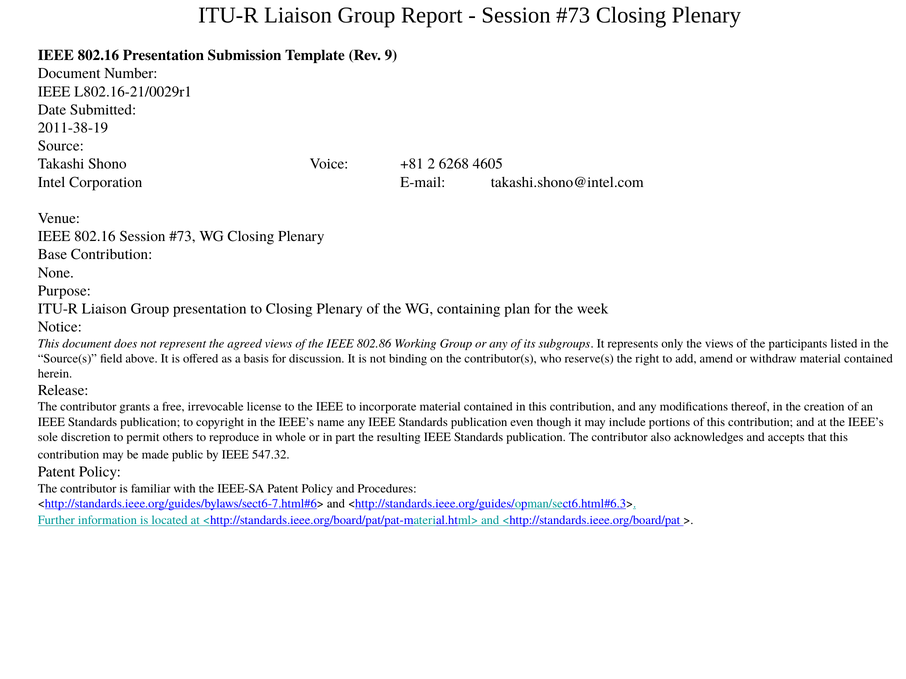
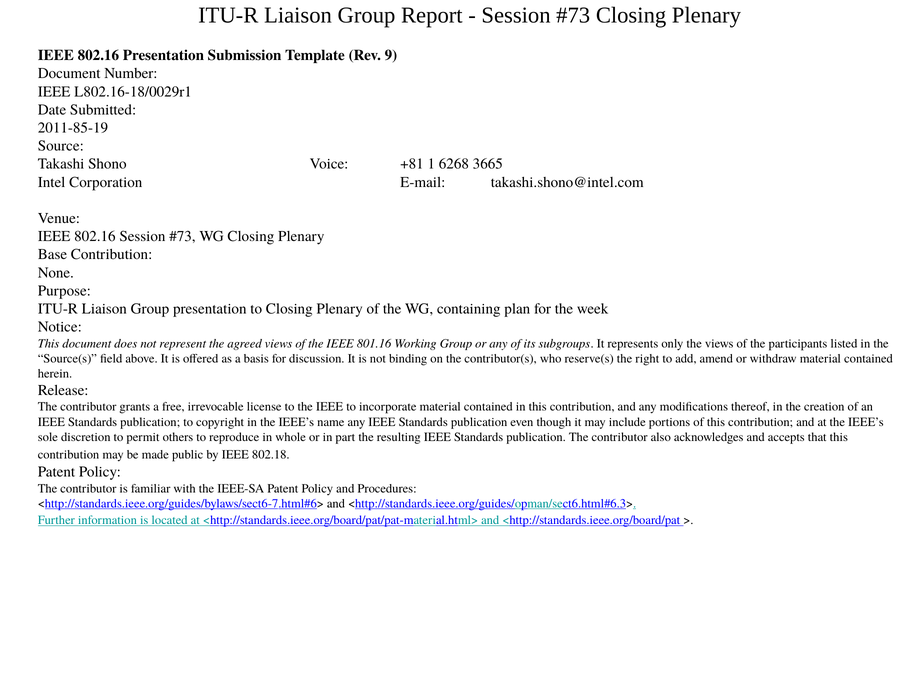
L802.16-21/0029r1: L802.16-21/0029r1 -> L802.16-18/0029r1
2011-38-19: 2011-38-19 -> 2011-85-19
2: 2 -> 1
4605: 4605 -> 3665
802.86: 802.86 -> 801.16
547.32: 547.32 -> 802.18
